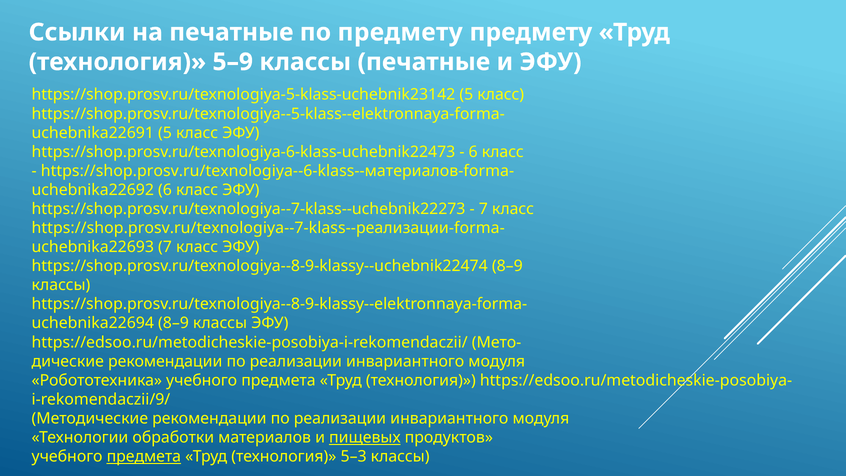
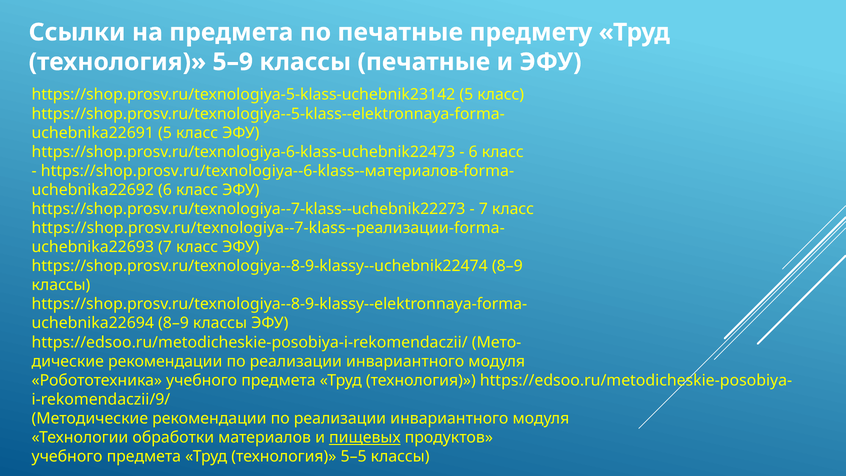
на печатные: печатные -> предмета
по предмету: предмету -> печатные
предмета at (144, 456) underline: present -> none
5–3: 5–3 -> 5–5
